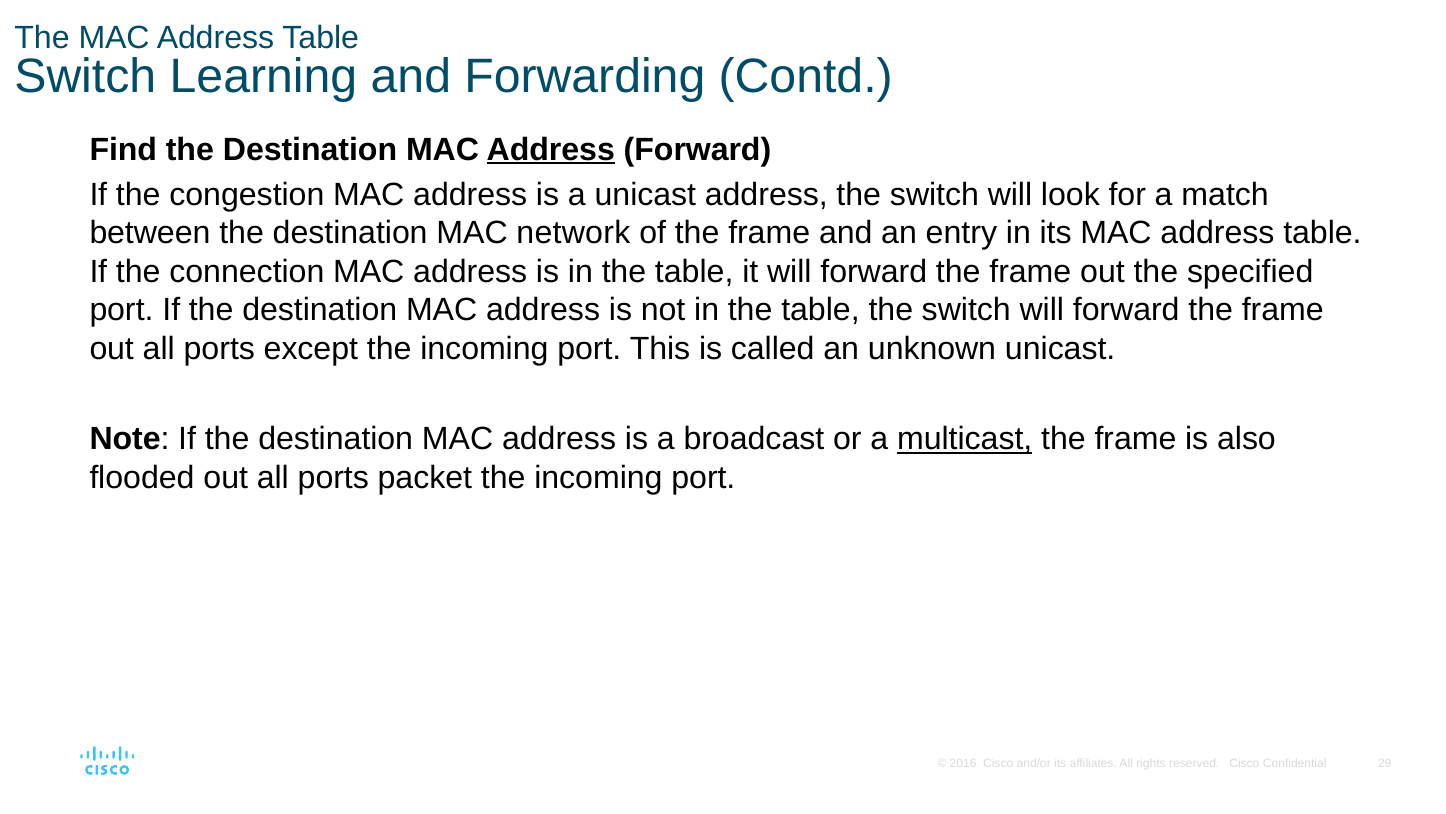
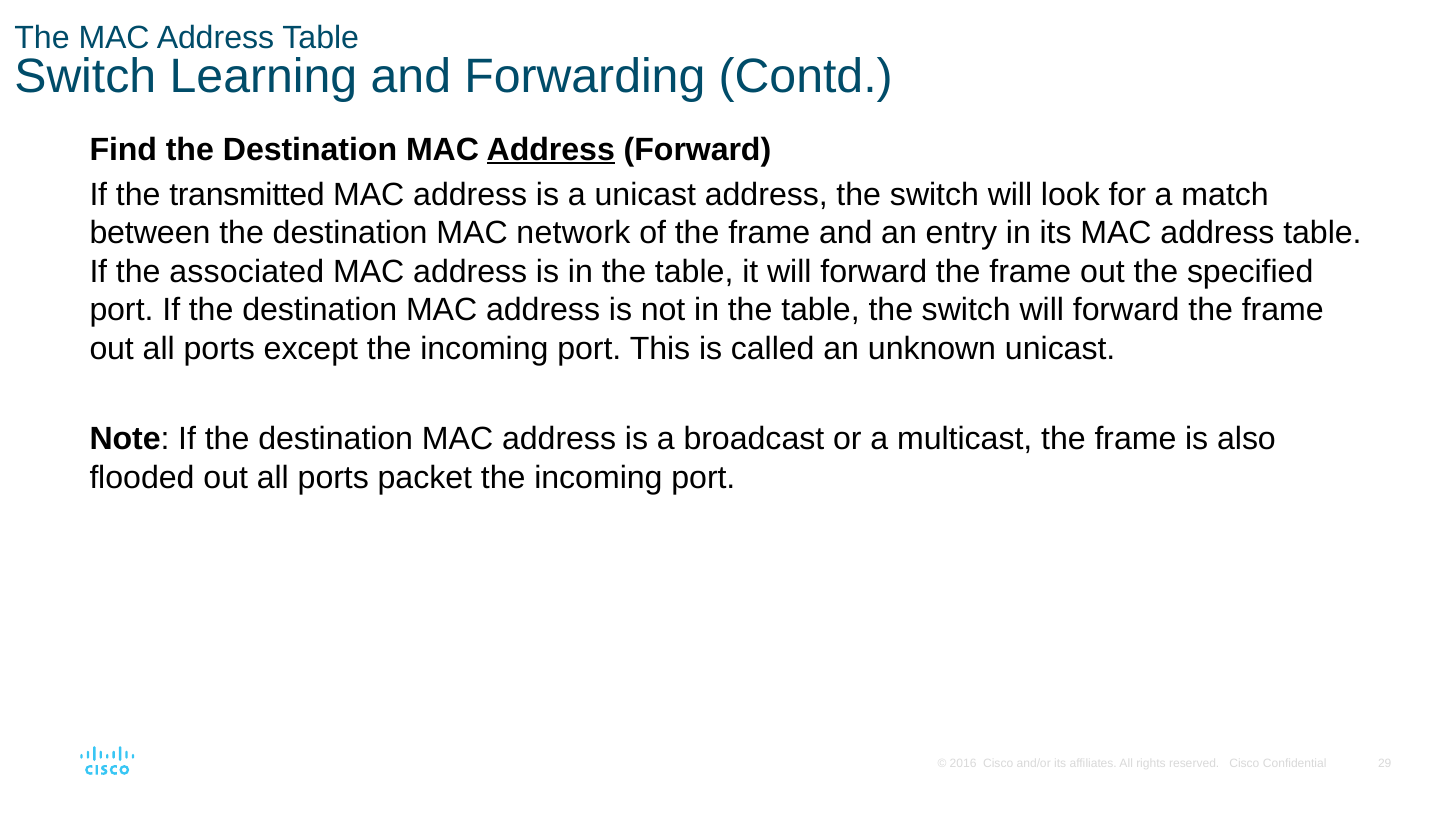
congestion: congestion -> transmitted
connection: connection -> associated
multicast underline: present -> none
